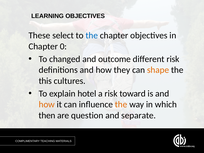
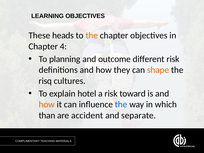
select: select -> heads
the at (92, 35) colour: blue -> orange
0: 0 -> 4
changed: changed -> planning
this: this -> risq
the at (121, 104) colour: orange -> blue
then: then -> than
question: question -> accident
